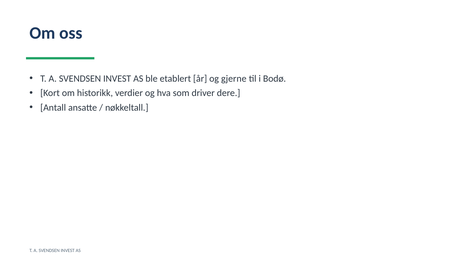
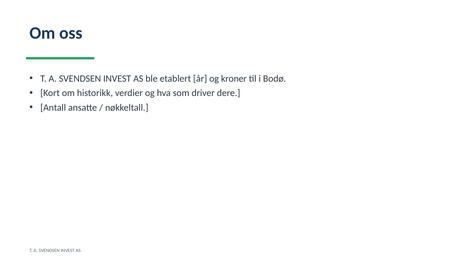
gjerne: gjerne -> kroner
